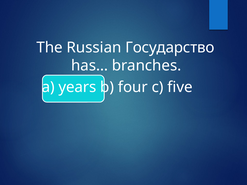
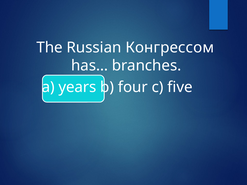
Государство: Государство -> Конгрессом
